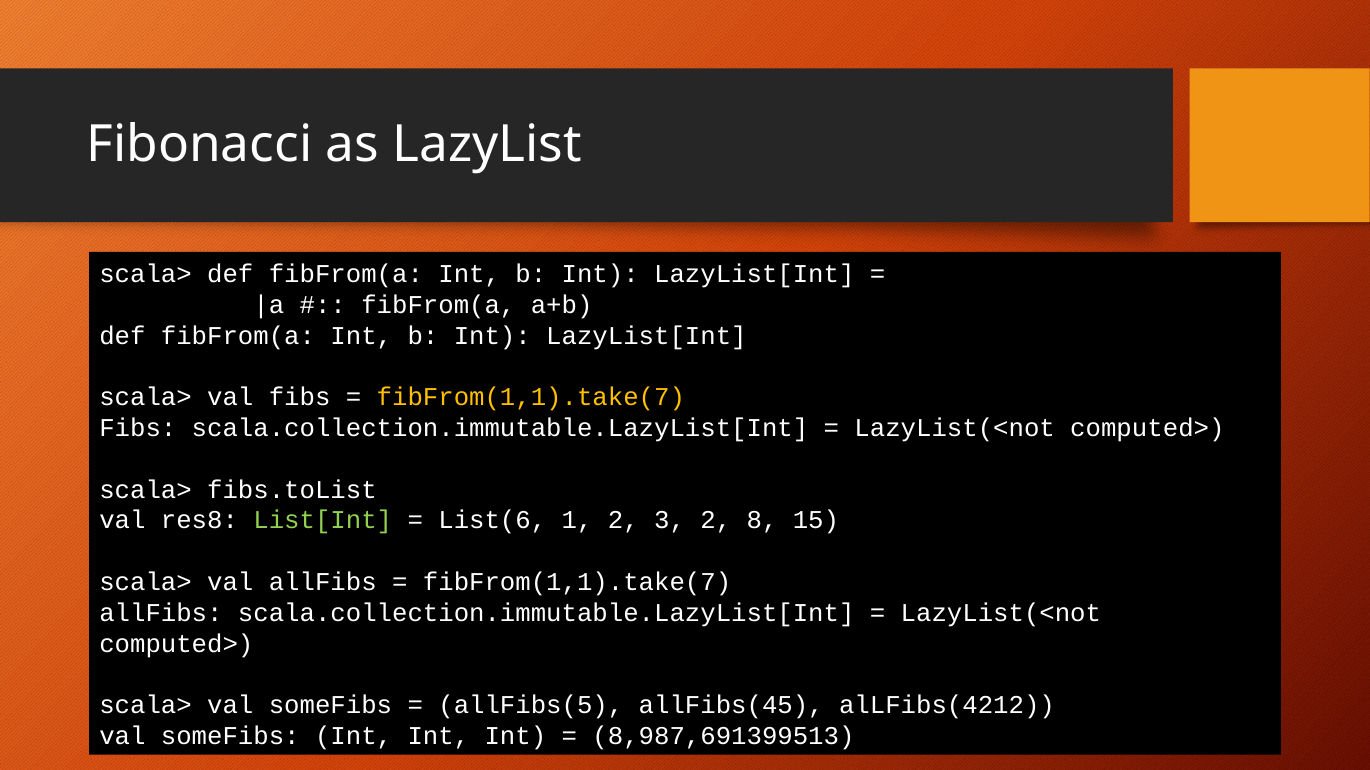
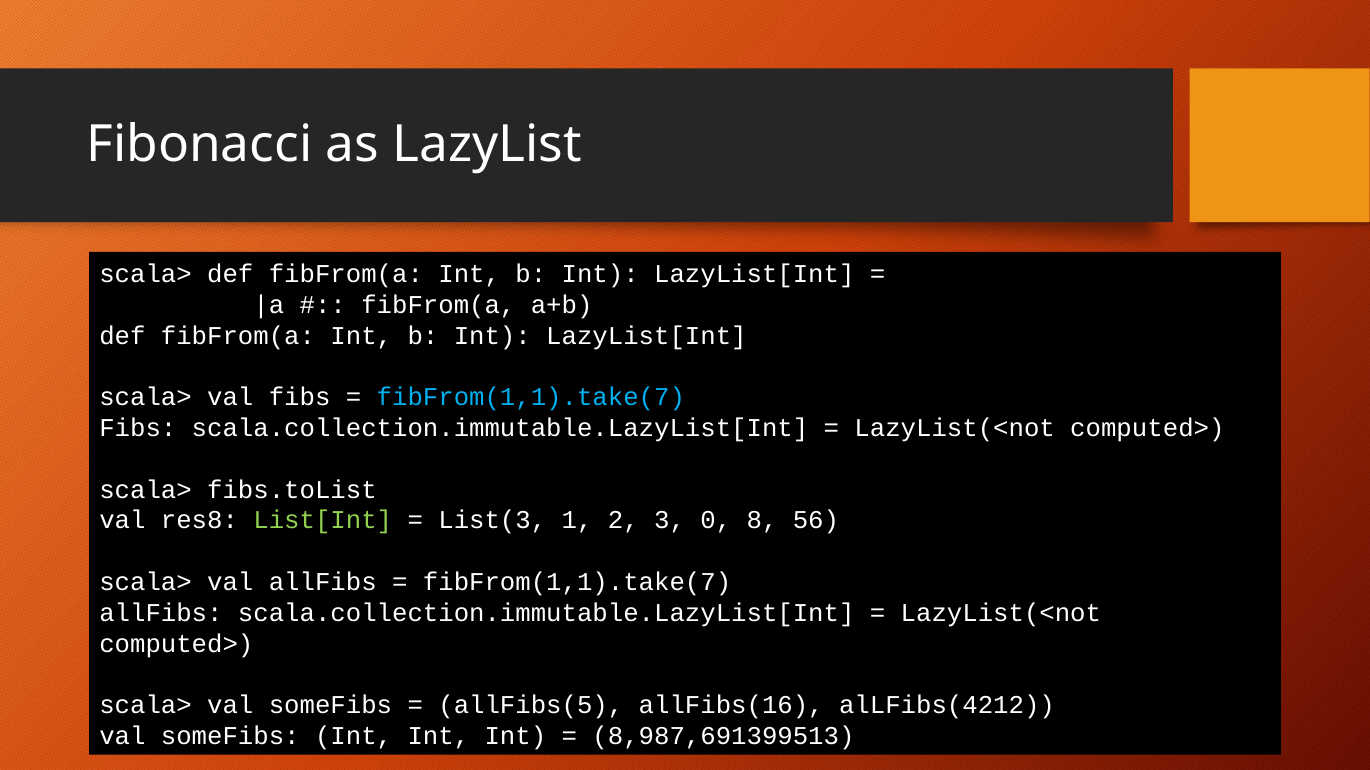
fibFrom(1,1).take(7 at (531, 398) colour: yellow -> light blue
List(6: List(6 -> List(3
3 2: 2 -> 0
15: 15 -> 56
allFibs(45: allFibs(45 -> allFibs(16
